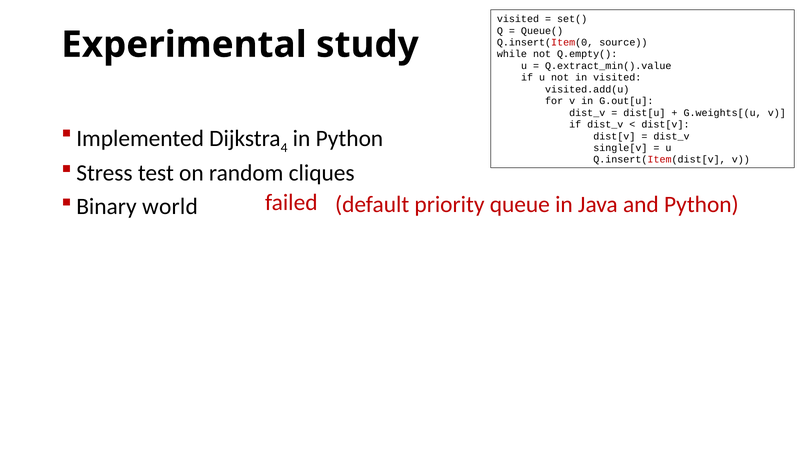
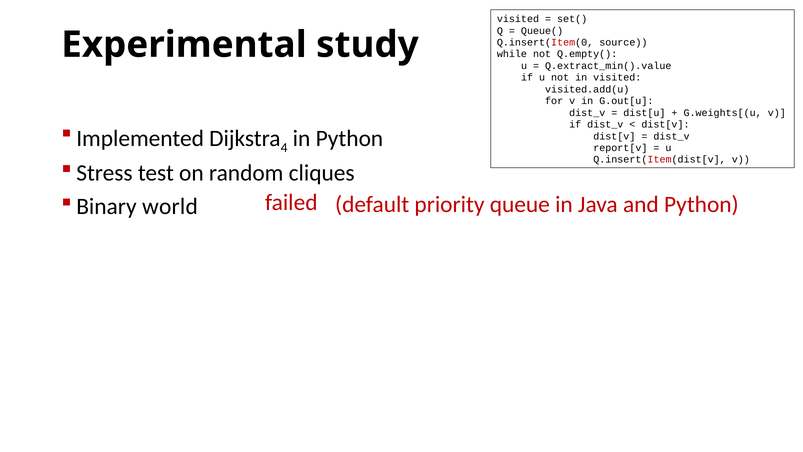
single[v: single[v -> report[v
